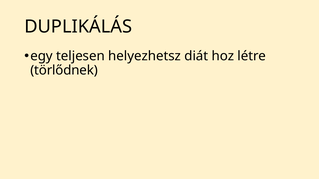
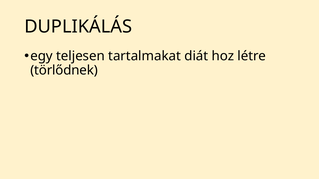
helyezhetsz: helyezhetsz -> tartalmakat
